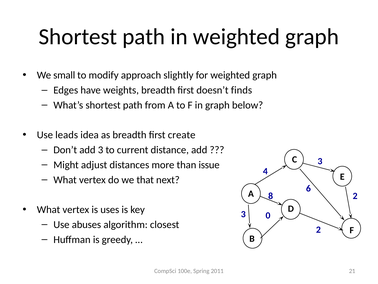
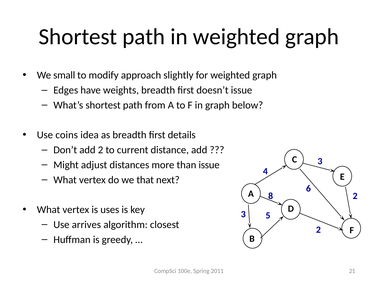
doesn’t finds: finds -> issue
leads: leads -> coins
create: create -> details
add 3: 3 -> 2
0: 0 -> 5
abuses: abuses -> arrives
